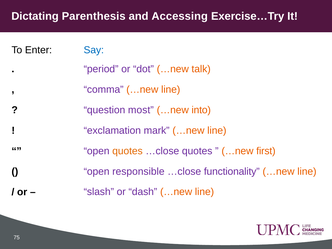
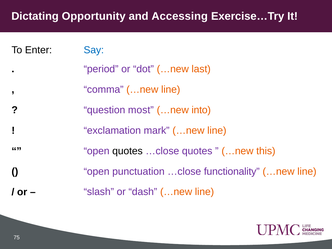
Parenthesis: Parenthesis -> Opportunity
talk: talk -> last
quotes at (127, 151) colour: orange -> black
first: first -> this
responsible: responsible -> punctuation
